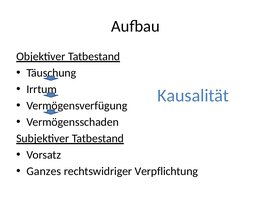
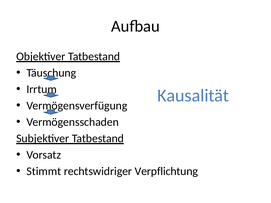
Ganzes: Ganzes -> Stimmt
